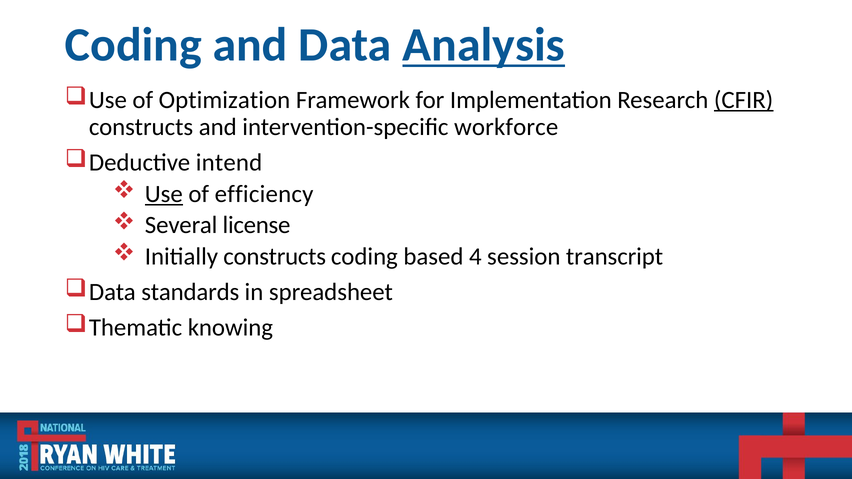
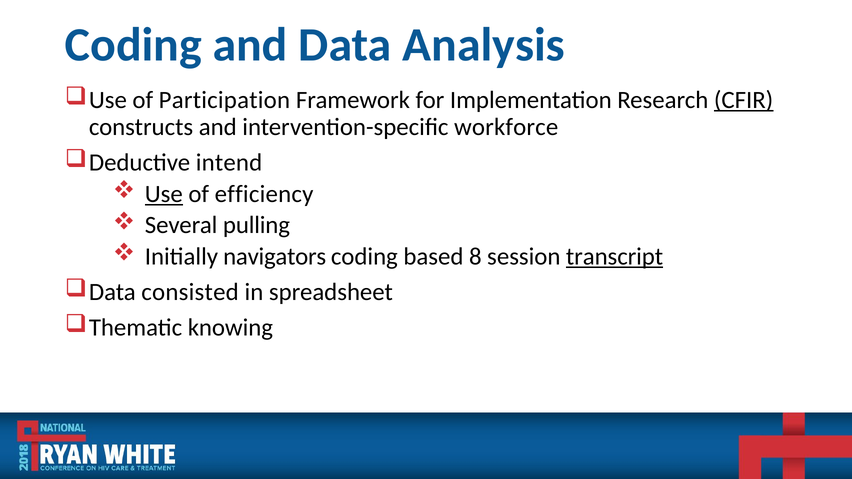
Analysis underline: present -> none
Optimization: Optimization -> Participation
license: license -> pulling
Initially constructs: constructs -> navigators
4: 4 -> 8
transcript underline: none -> present
standards: standards -> consisted
